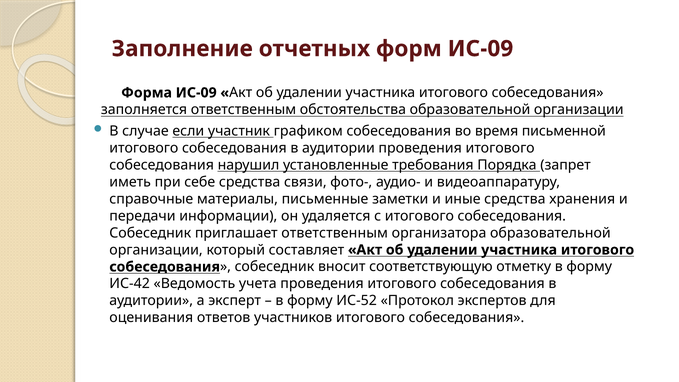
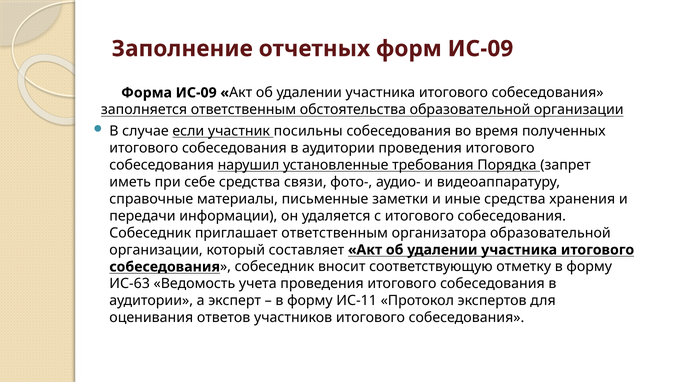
графиком: графиком -> посильны
письменной: письменной -> полученных
ИС-42: ИС-42 -> ИС-63
ИС-52: ИС-52 -> ИС-11
